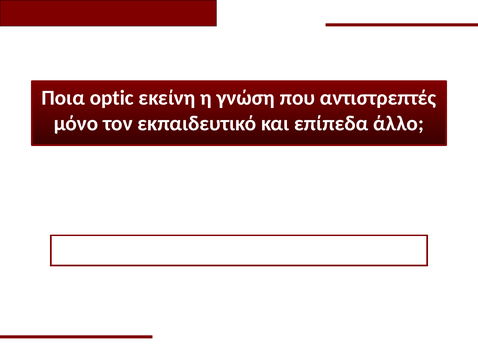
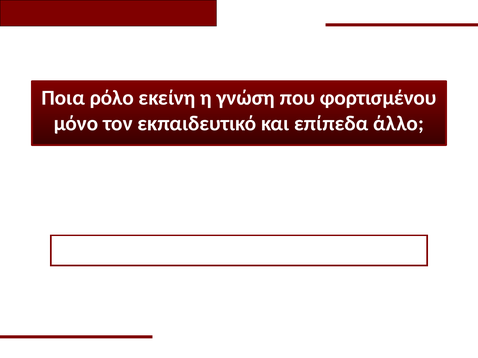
optic: optic -> ρόλο
αντιστρεπτές: αντιστρεπτές -> φορτισμένου
